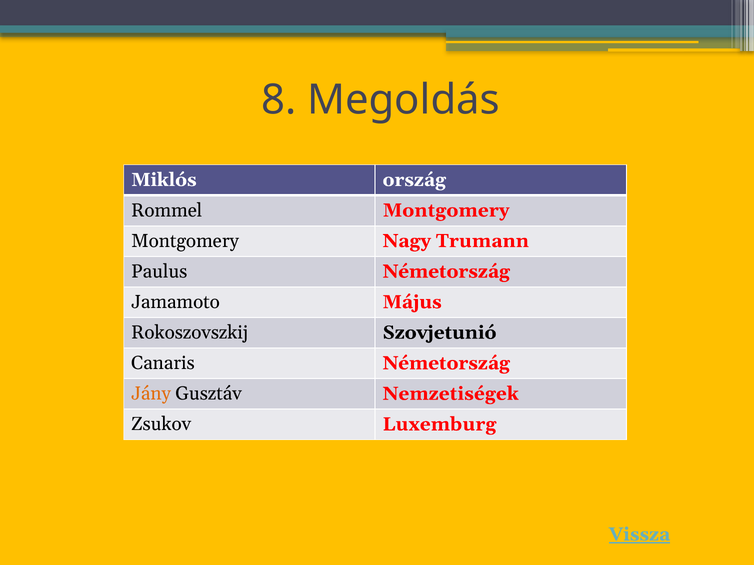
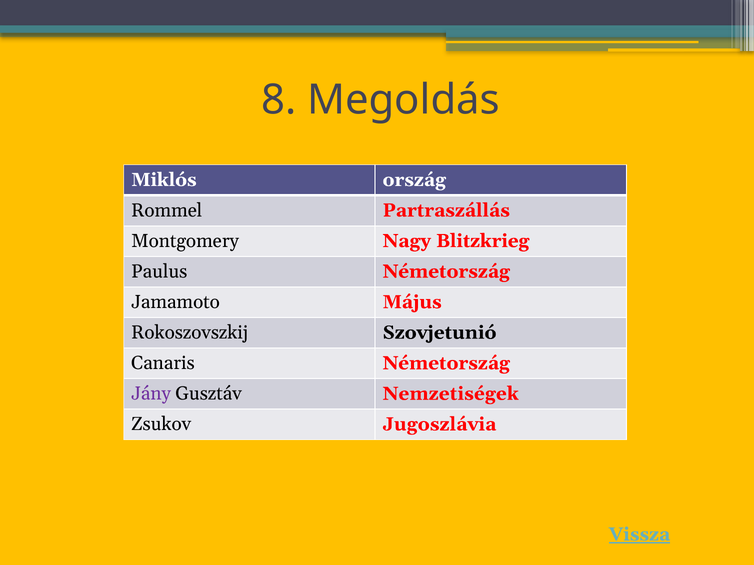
Rommel Montgomery: Montgomery -> Partraszállás
Trumann: Trumann -> Blitzkrieg
Jány colour: orange -> purple
Luxemburg: Luxemburg -> Jugoszlávia
